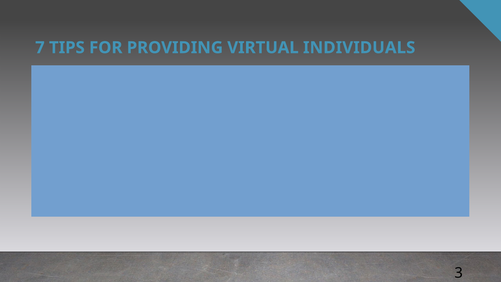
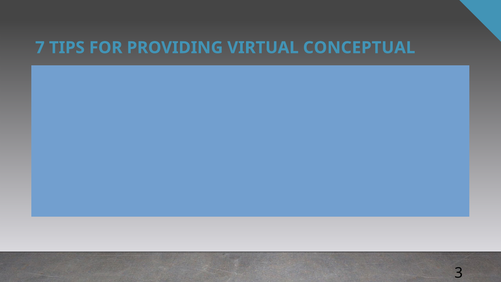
INDIVIDUALS: INDIVIDUALS -> CONCEPTUAL
